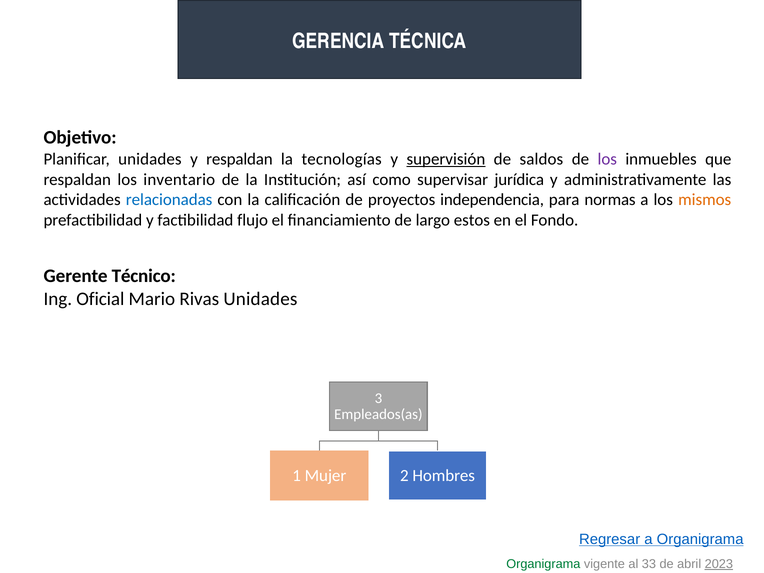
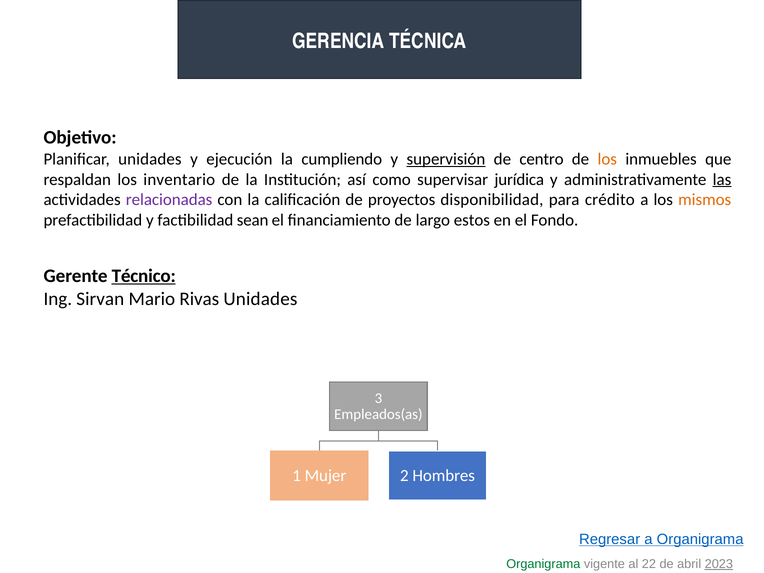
y respaldan: respaldan -> ejecución
tecnologías: tecnologías -> cumpliendo
saldos: saldos -> centro
los at (607, 159) colour: purple -> orange
las underline: none -> present
relacionadas colour: blue -> purple
independencia: independencia -> disponibilidad
normas: normas -> crédito
flujo: flujo -> sean
Técnico underline: none -> present
Oficial: Oficial -> Sirvan
33: 33 -> 22
